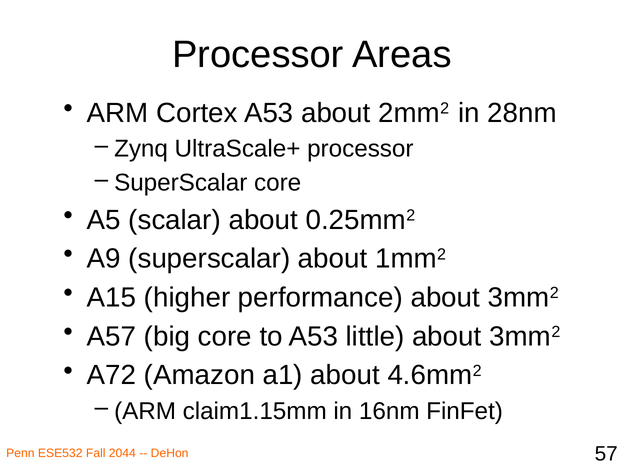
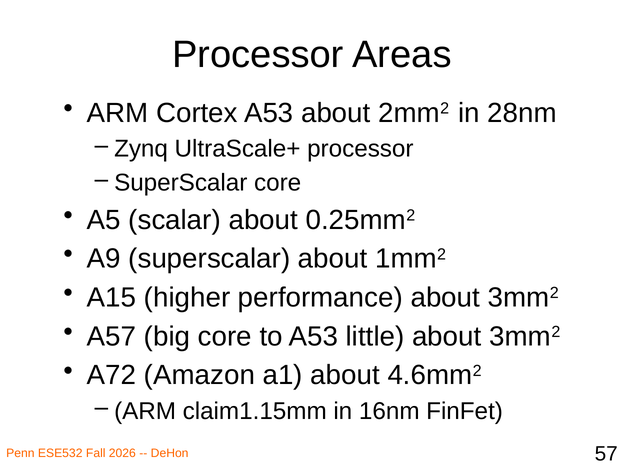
2044: 2044 -> 2026
